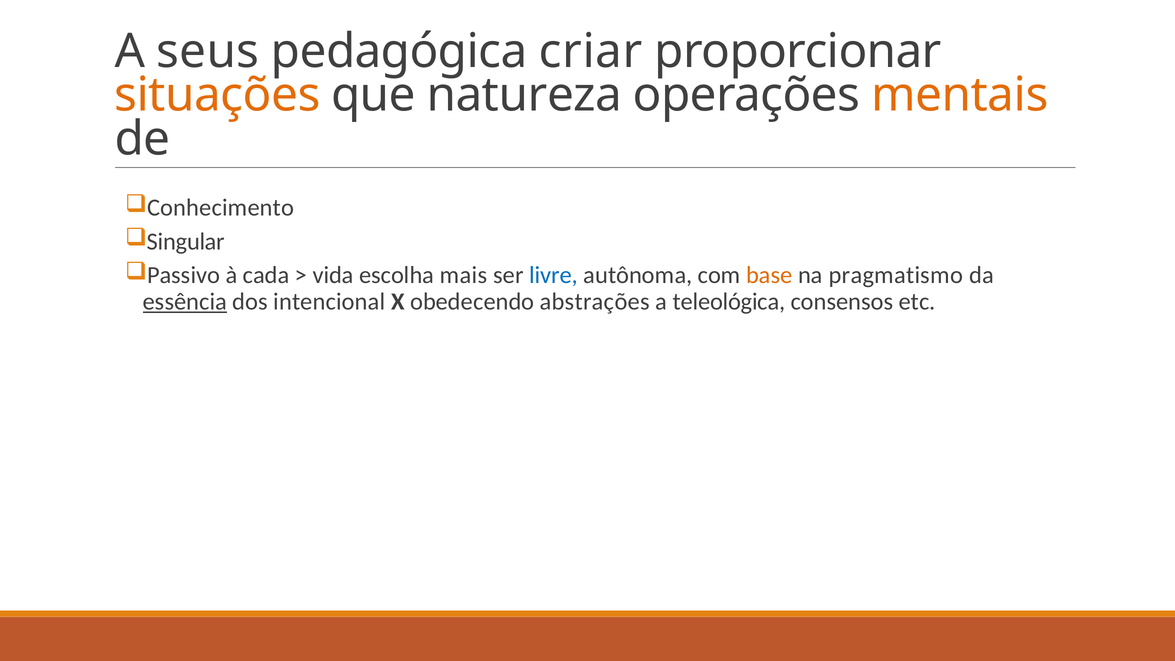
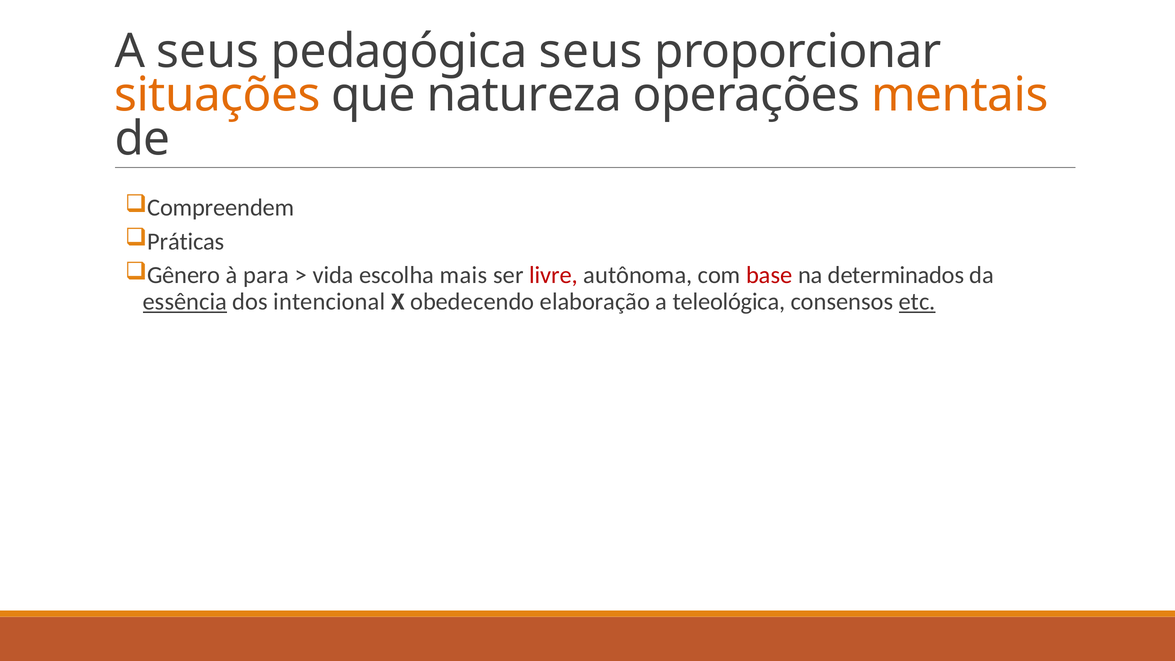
pedagógica criar: criar -> seus
Conhecimento: Conhecimento -> Compreendem
Singular: Singular -> Práticas
Passivo: Passivo -> Gênero
cada: cada -> para
livre colour: blue -> red
base colour: orange -> red
pragmatismo: pragmatismo -> determinados
abstrações: abstrações -> elaboração
etc underline: none -> present
